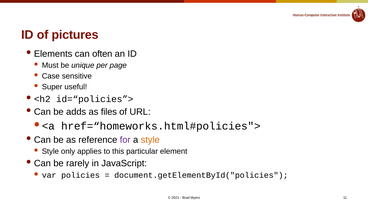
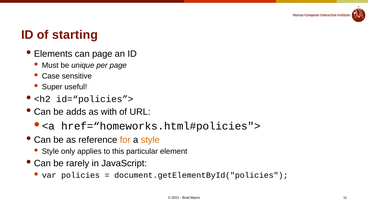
pictures: pictures -> starting
can often: often -> page
files: files -> with
for colour: purple -> orange
